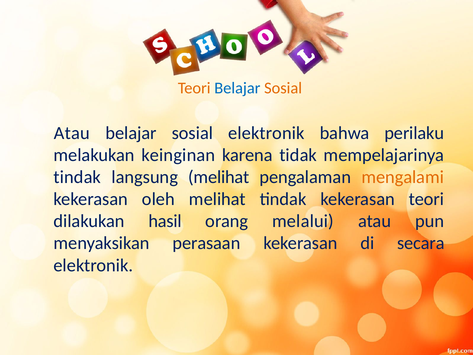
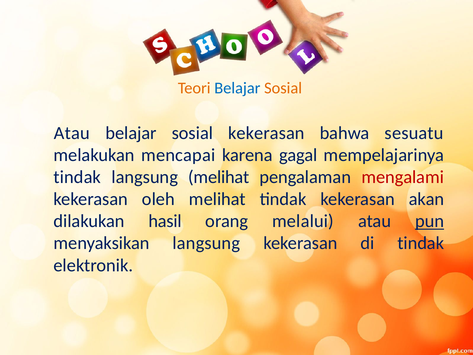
sosial elektronik: elektronik -> kekerasan
perilaku: perilaku -> sesuatu
keinginan: keinginan -> mencapai
tidak: tidak -> gagal
mengalami colour: orange -> red
kekerasan teori: teori -> akan
pun underline: none -> present
menyaksikan perasaan: perasaan -> langsung
di secara: secara -> tindak
